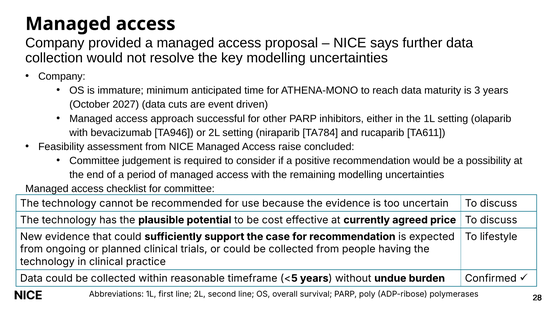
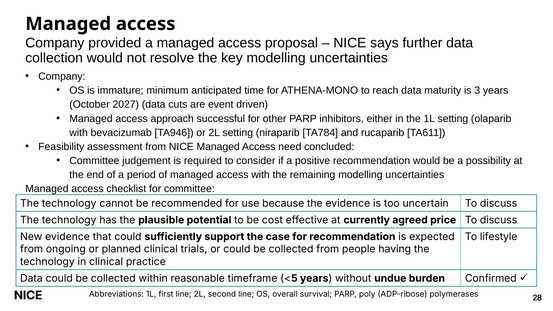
raise: raise -> need
